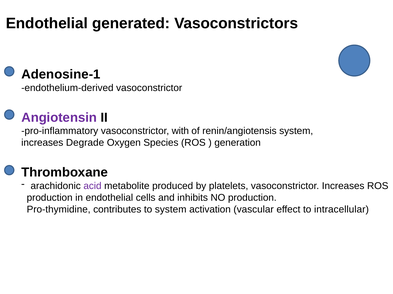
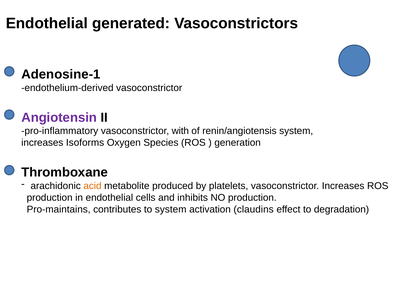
Degrade: Degrade -> Isoforms
acid colour: purple -> orange
Pro-thymidine: Pro-thymidine -> Pro-maintains
vascular: vascular -> claudins
intracellular: intracellular -> degradation
